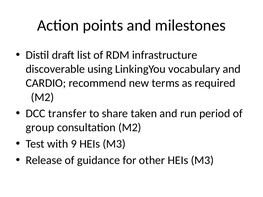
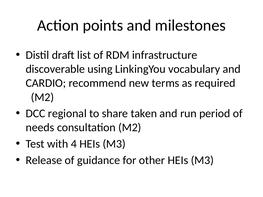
transfer: transfer -> regional
group: group -> needs
9: 9 -> 4
